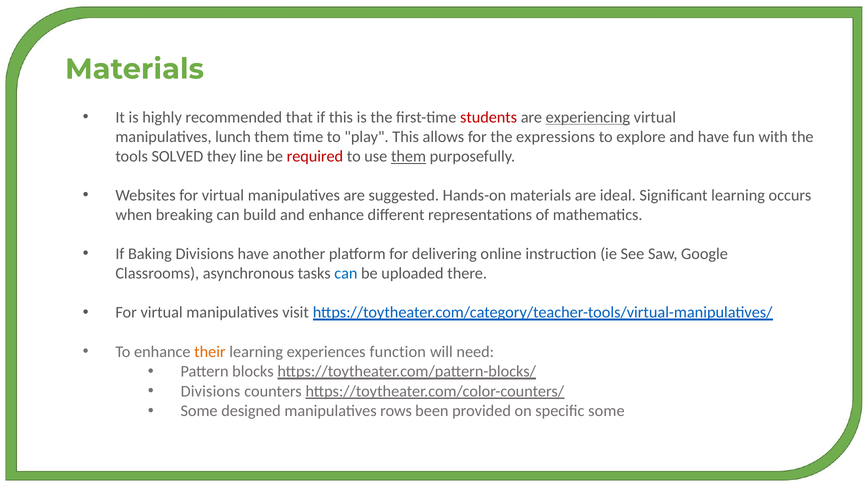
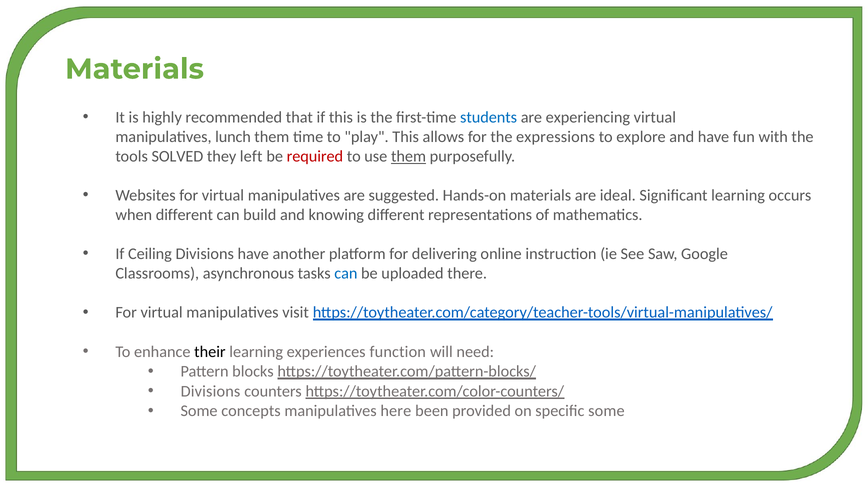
students colour: red -> blue
experiencing underline: present -> none
line: line -> left
when breaking: breaking -> different
and enhance: enhance -> knowing
Baking: Baking -> Ceiling
their colour: orange -> black
designed: designed -> concepts
rows: rows -> here
